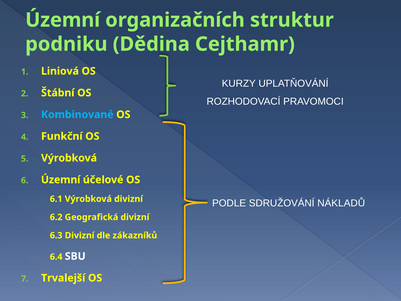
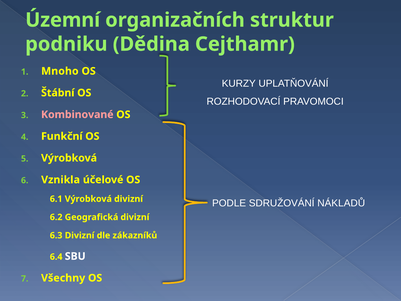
Liniová: Liniová -> Mnoho
Kombinované colour: light blue -> pink
Územní at (61, 180): Územní -> Vznikla
Trvalejší: Trvalejší -> Všechny
